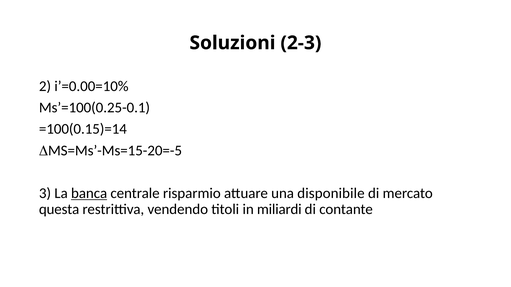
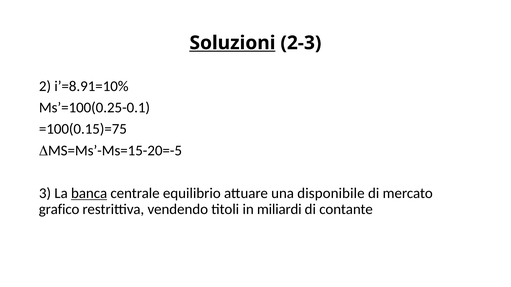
Soluzioni underline: none -> present
i’=0.00=10%: i’=0.00=10% -> i’=8.91=10%
=100(0.15)=14: =100(0.15)=14 -> =100(0.15)=75
risparmio: risparmio -> equilibrio
questa: questa -> grafico
